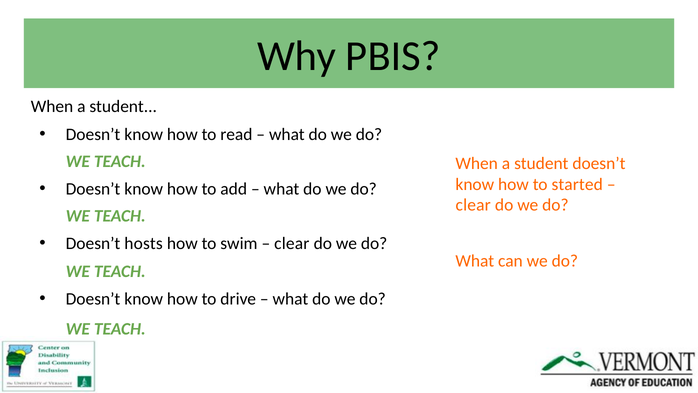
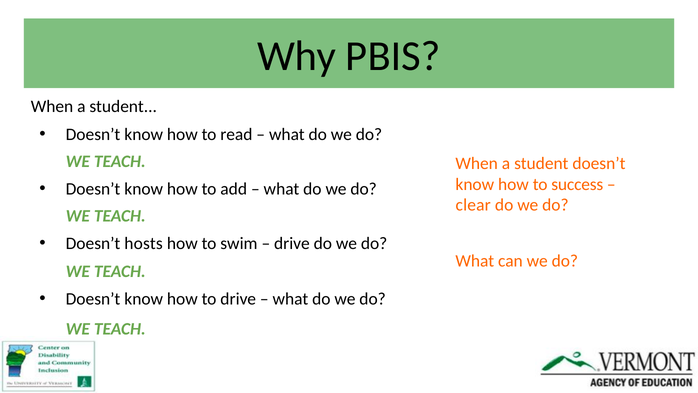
started: started -> success
clear at (292, 243): clear -> drive
